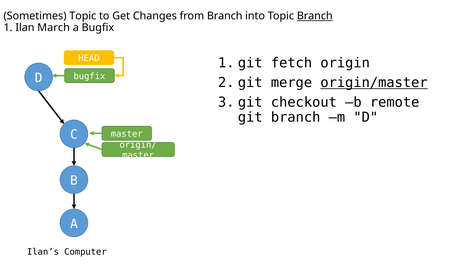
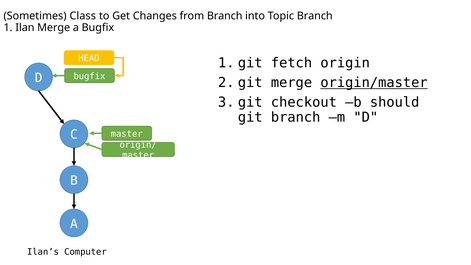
Sometimes Topic: Topic -> Class
Branch at (315, 16) underline: present -> none
Ilan March: March -> Merge
remote: remote -> should
